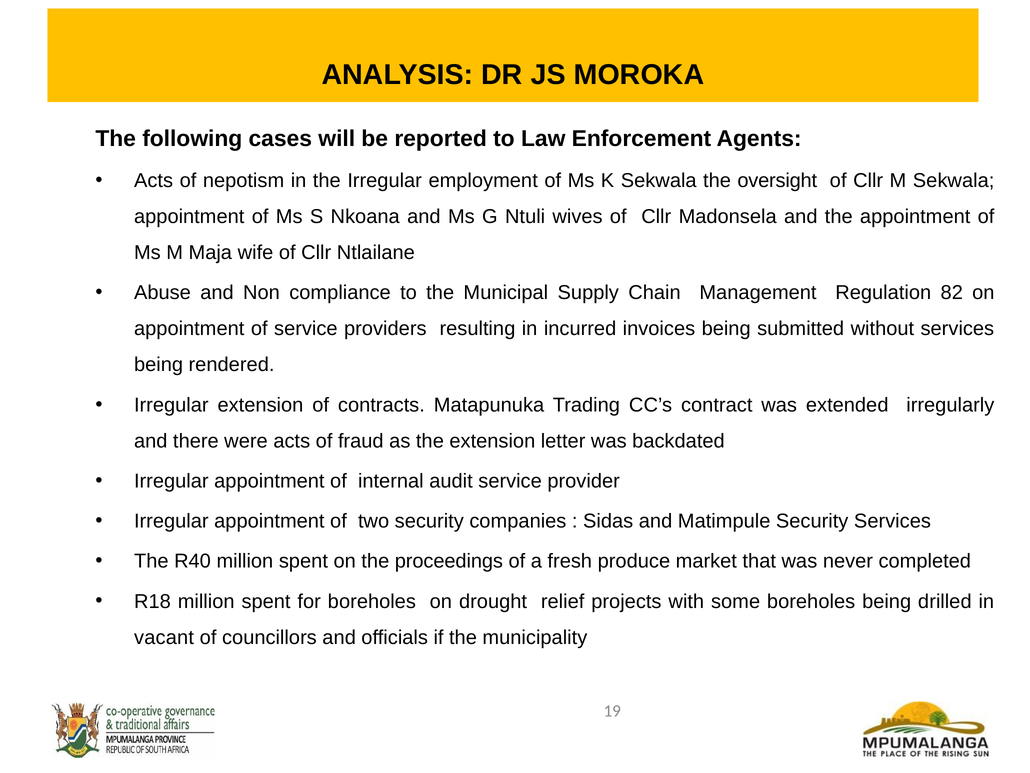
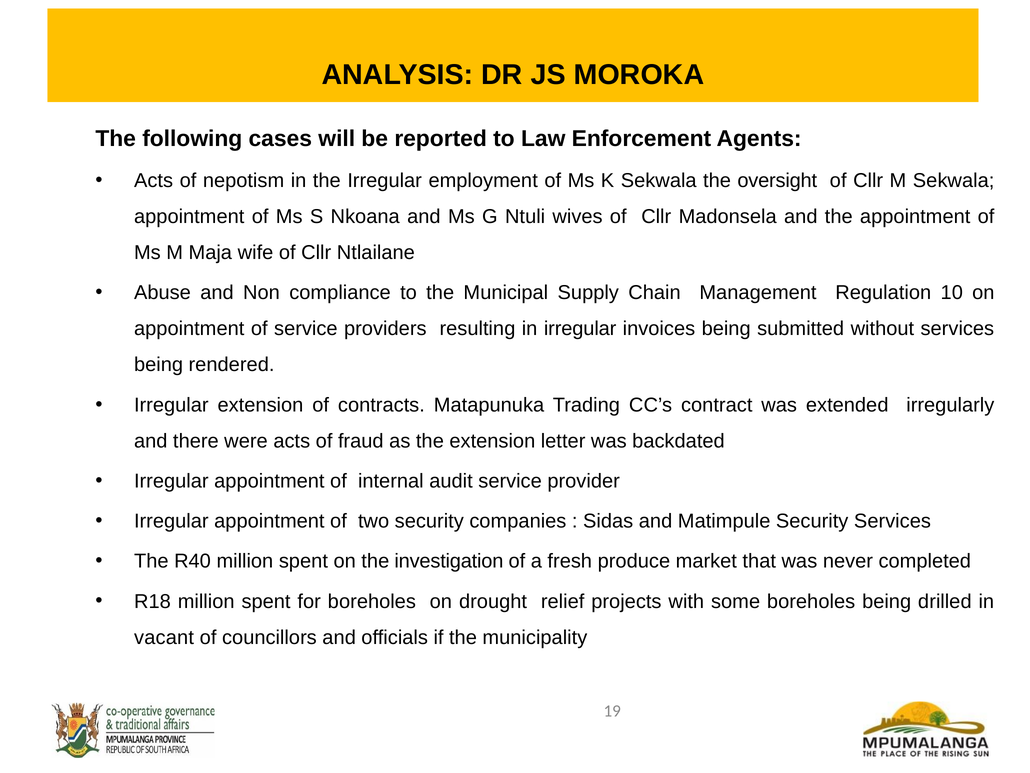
82: 82 -> 10
in incurred: incurred -> irregular
proceedings: proceedings -> investigation
